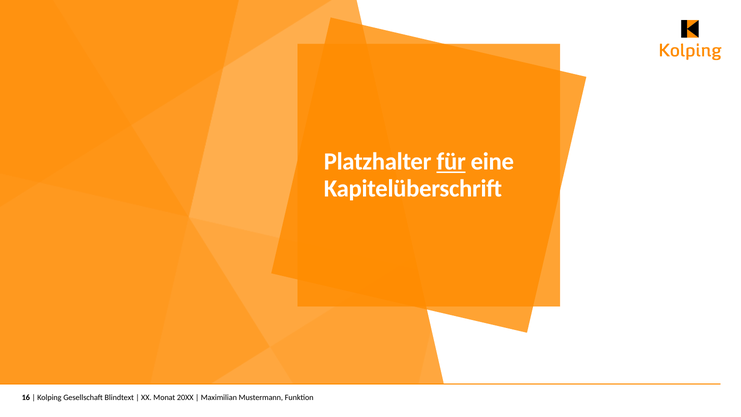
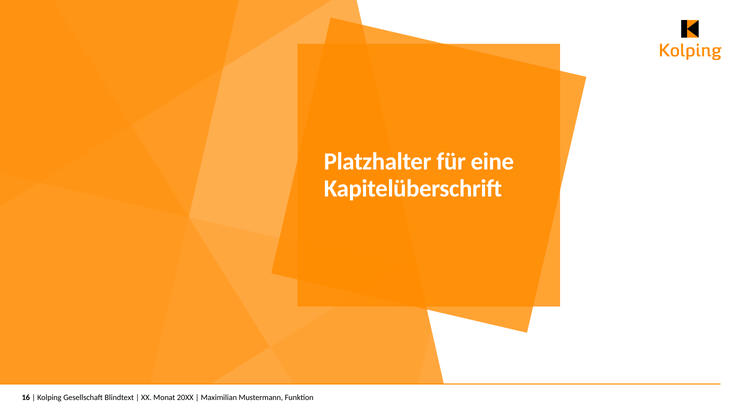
für underline: present -> none
